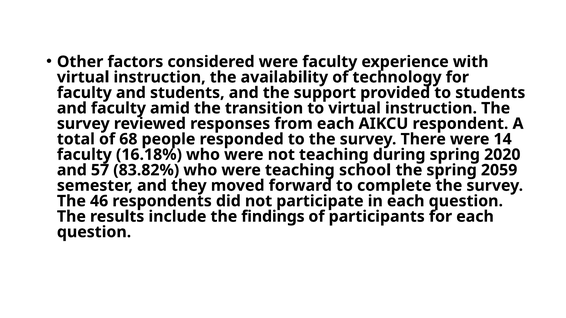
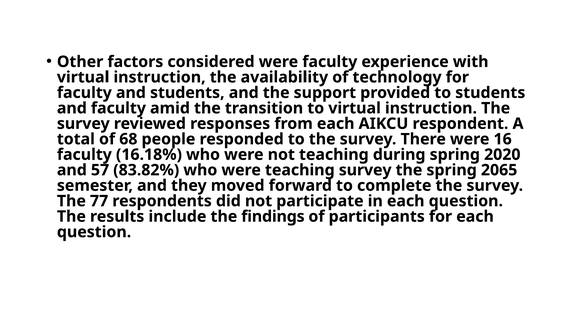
14: 14 -> 16
teaching school: school -> survey
2059: 2059 -> 2065
46: 46 -> 77
